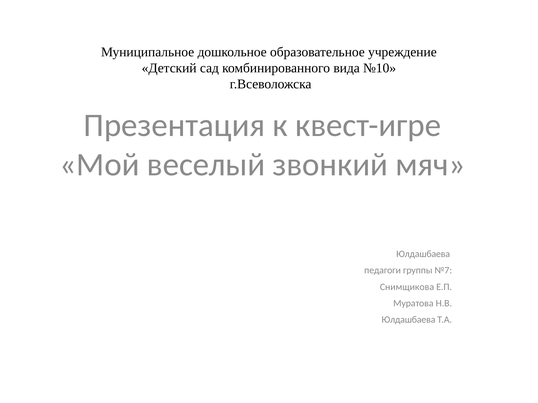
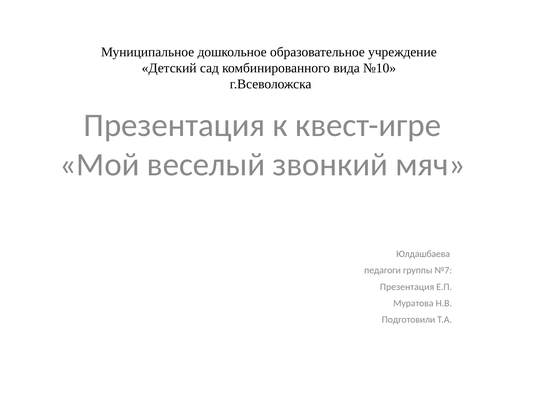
Снимщикова at (407, 287): Снимщикова -> Презентация
Юлдашбаева at (409, 320): Юлдашбаева -> Подготовили
